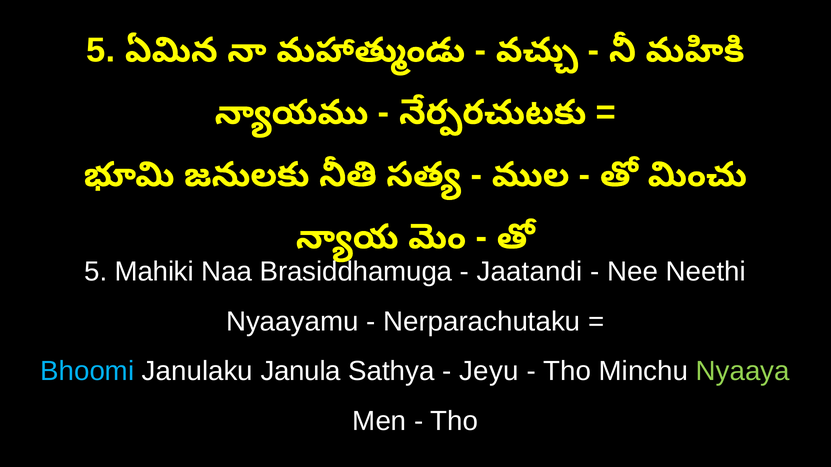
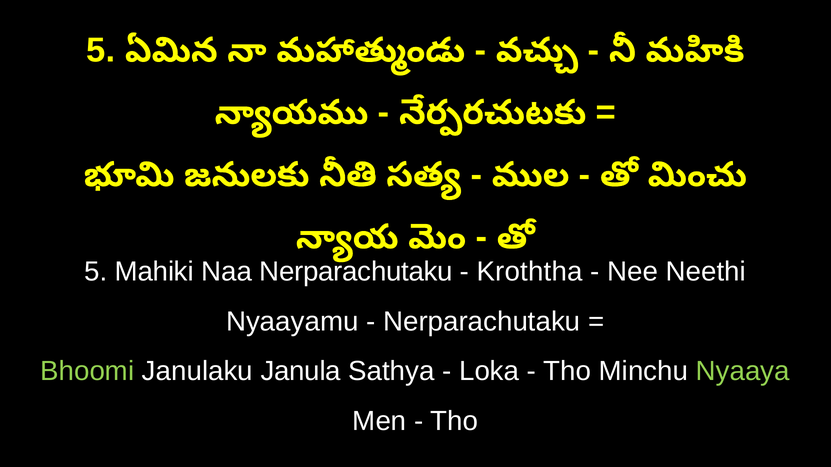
Naa Brasiddhamuga: Brasiddhamuga -> Nerparachutaku
Jaatandi: Jaatandi -> Kroththa
Bhoomi colour: light blue -> light green
Jeyu: Jeyu -> Loka
